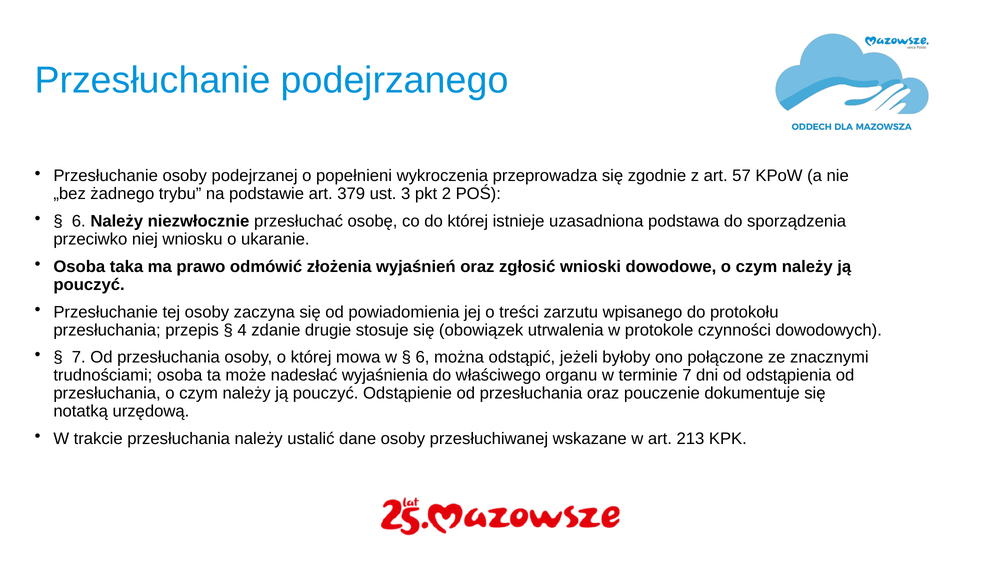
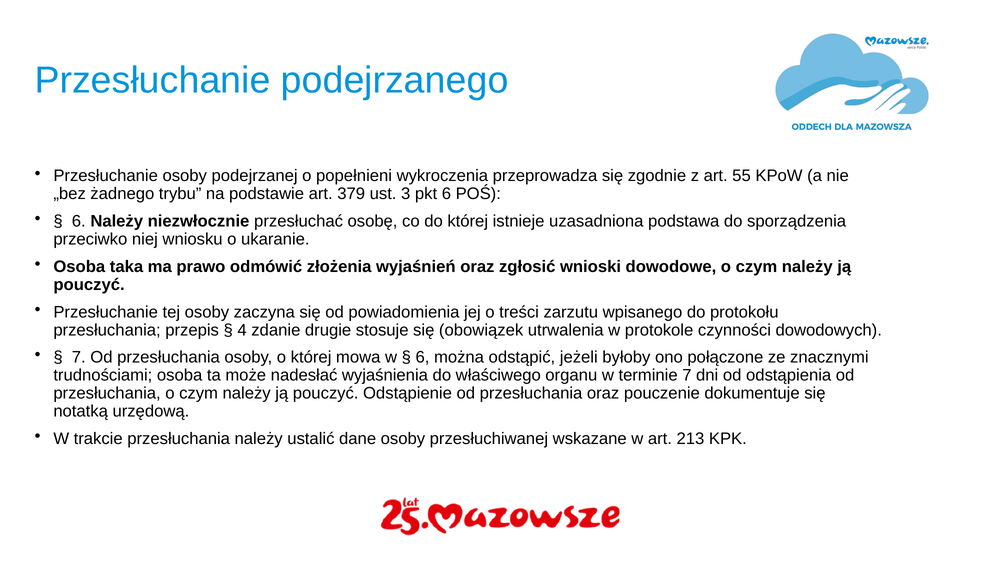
57: 57 -> 55
pkt 2: 2 -> 6
